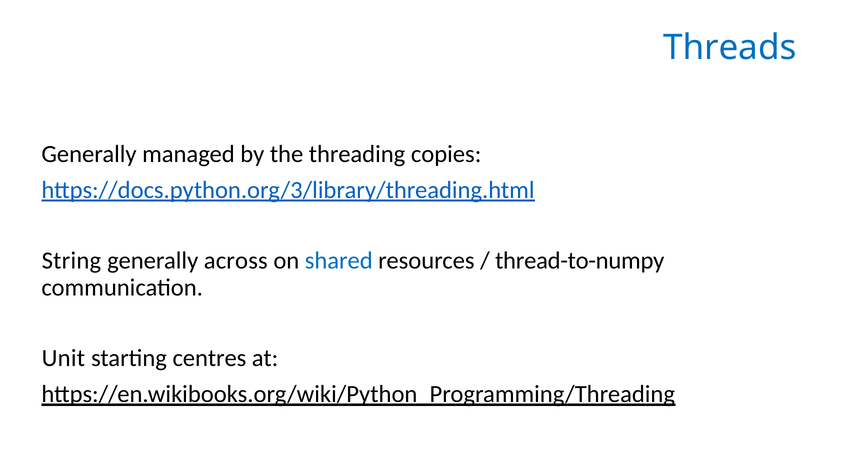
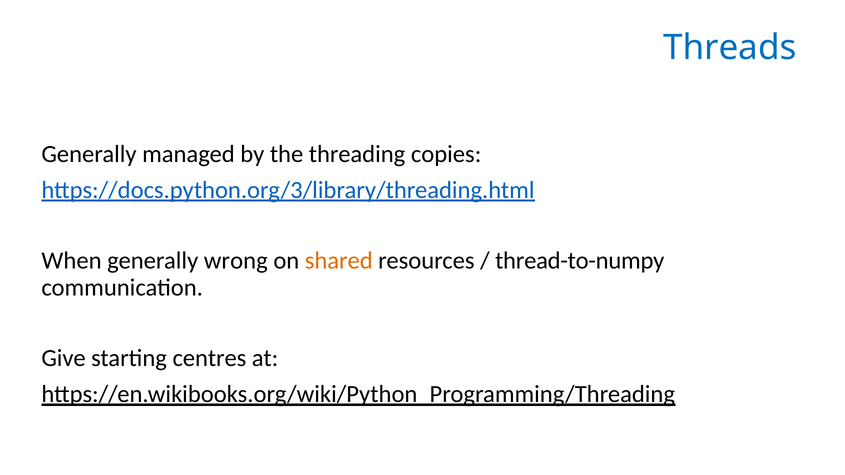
String: String -> When
across: across -> wrong
shared colour: blue -> orange
Unit: Unit -> Give
